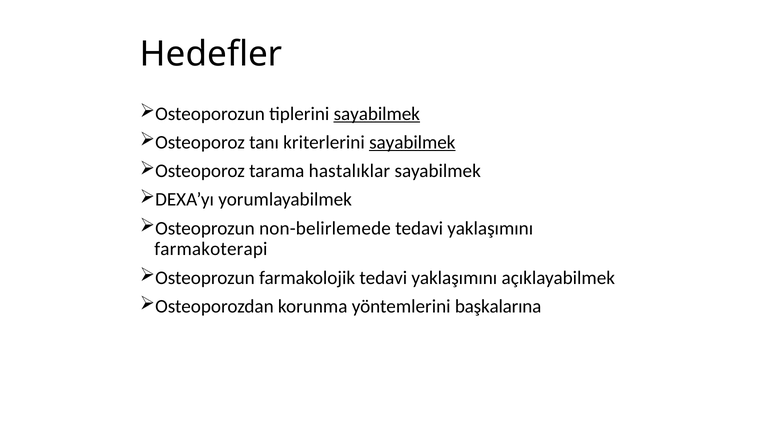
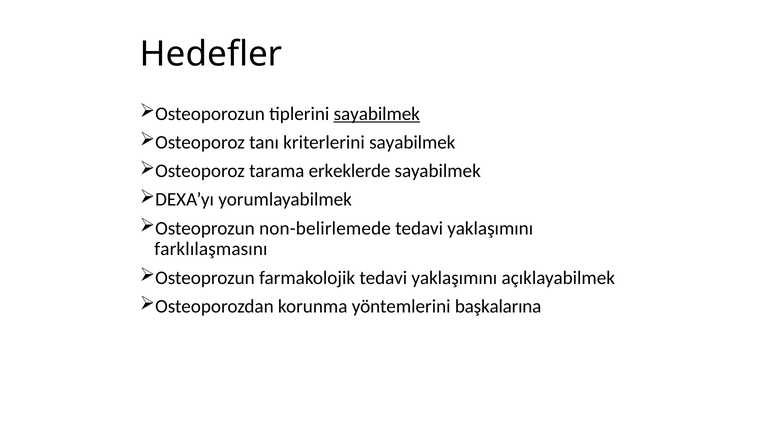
sayabilmek at (412, 142) underline: present -> none
hastalıklar: hastalıklar -> erkeklerde
farmakoterapi: farmakoterapi -> farklılaşmasını
